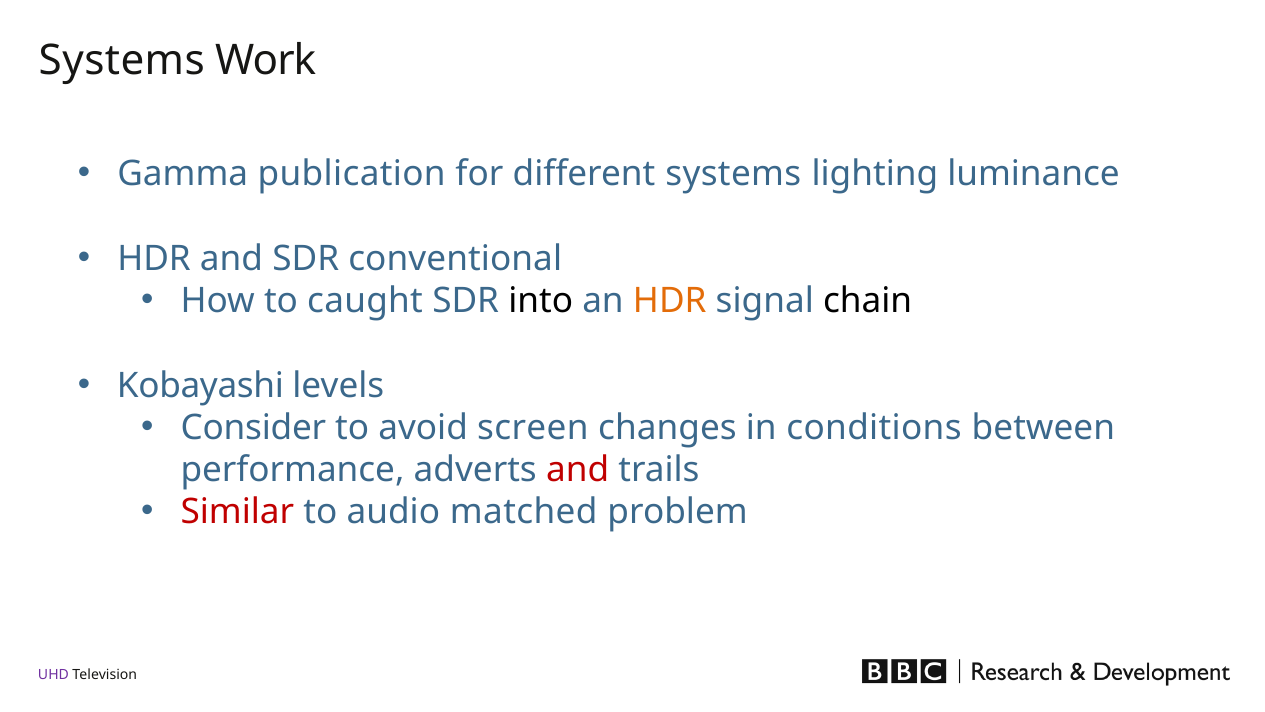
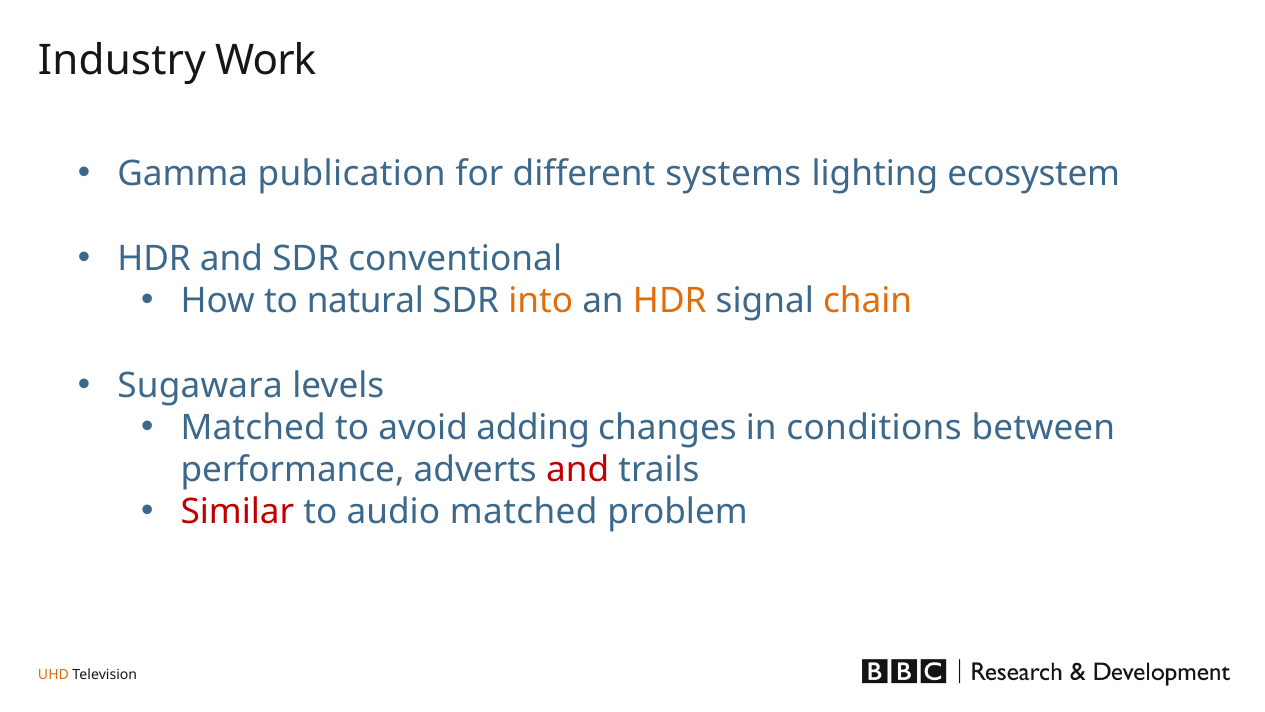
Systems at (122, 61): Systems -> Industry
luminance: luminance -> ecosystem
caught: caught -> natural
into colour: black -> orange
chain colour: black -> orange
Kobayashi: Kobayashi -> Sugawara
Consider at (253, 427): Consider -> Matched
screen: screen -> adding
UHD colour: purple -> orange
